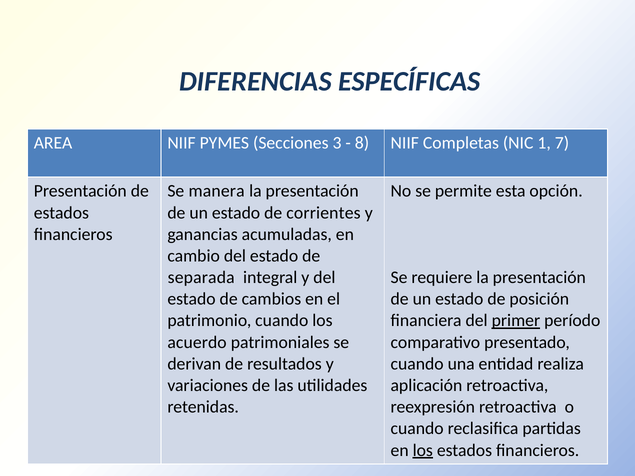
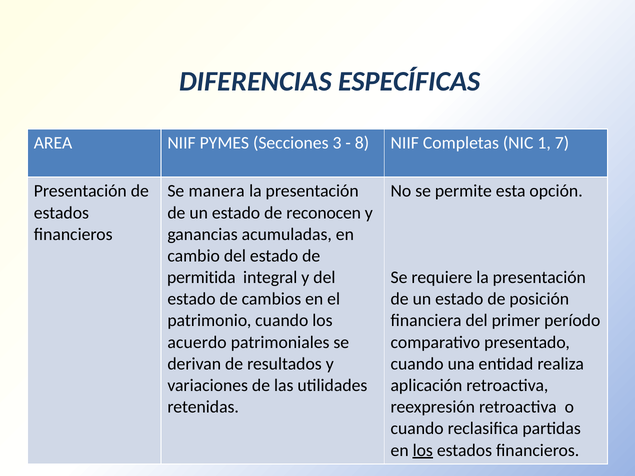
corrientes: corrientes -> reconocen
separada: separada -> permitida
primer underline: present -> none
